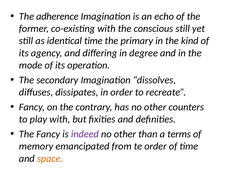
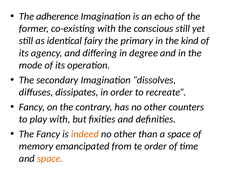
identical time: time -> fairy
indeed colour: purple -> orange
a terms: terms -> space
